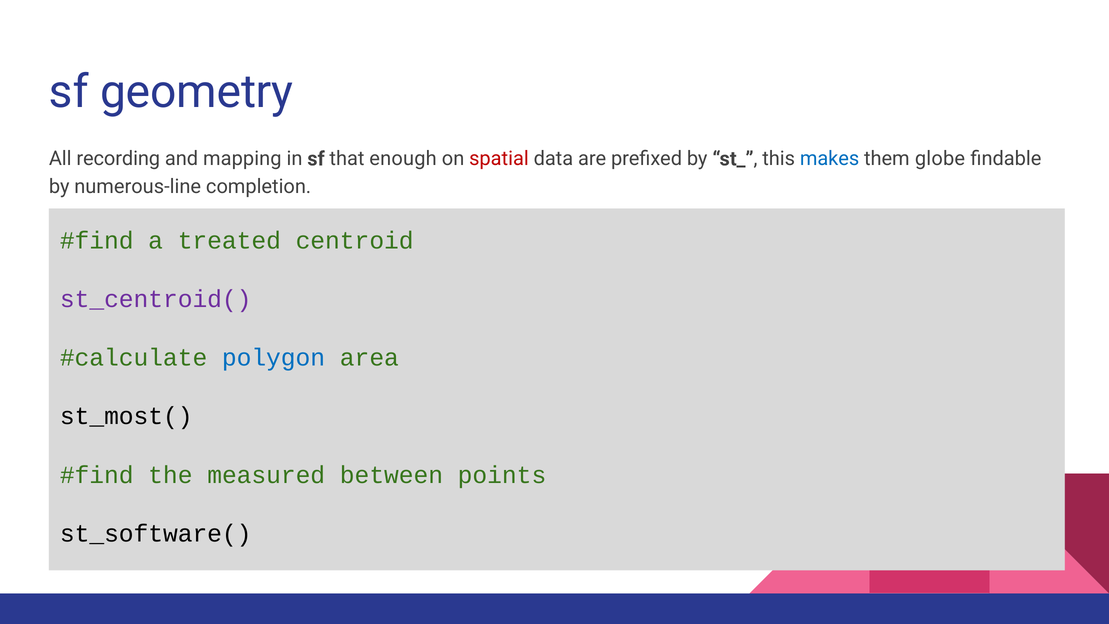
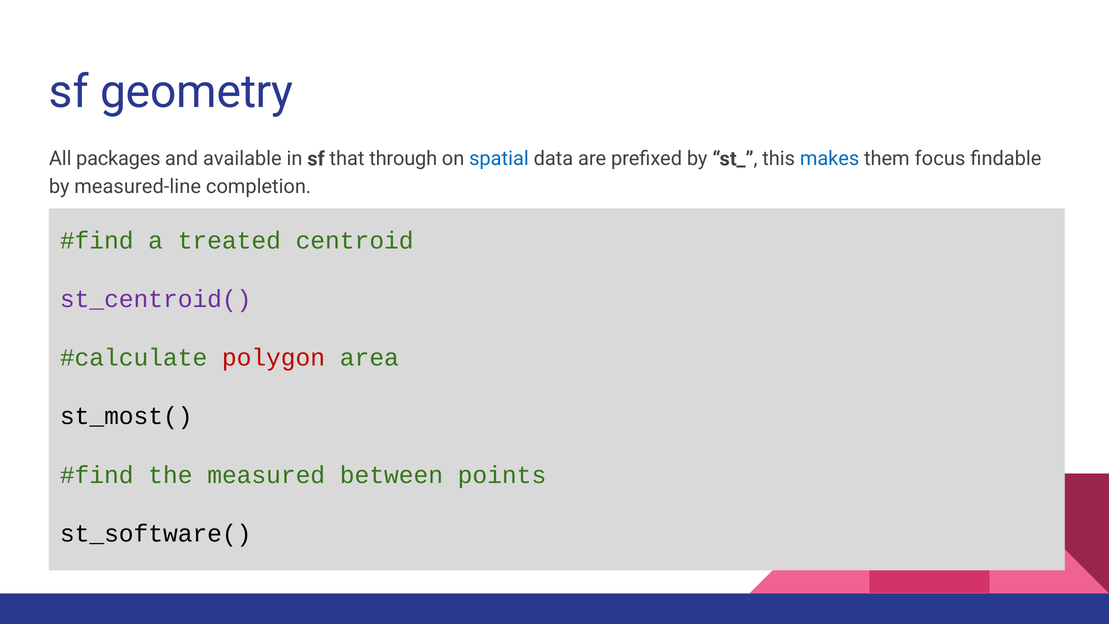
recording: recording -> packages
mapping: mapping -> available
enough: enough -> through
spatial colour: red -> blue
globe: globe -> focus
numerous-line: numerous-line -> measured-line
polygon colour: blue -> red
